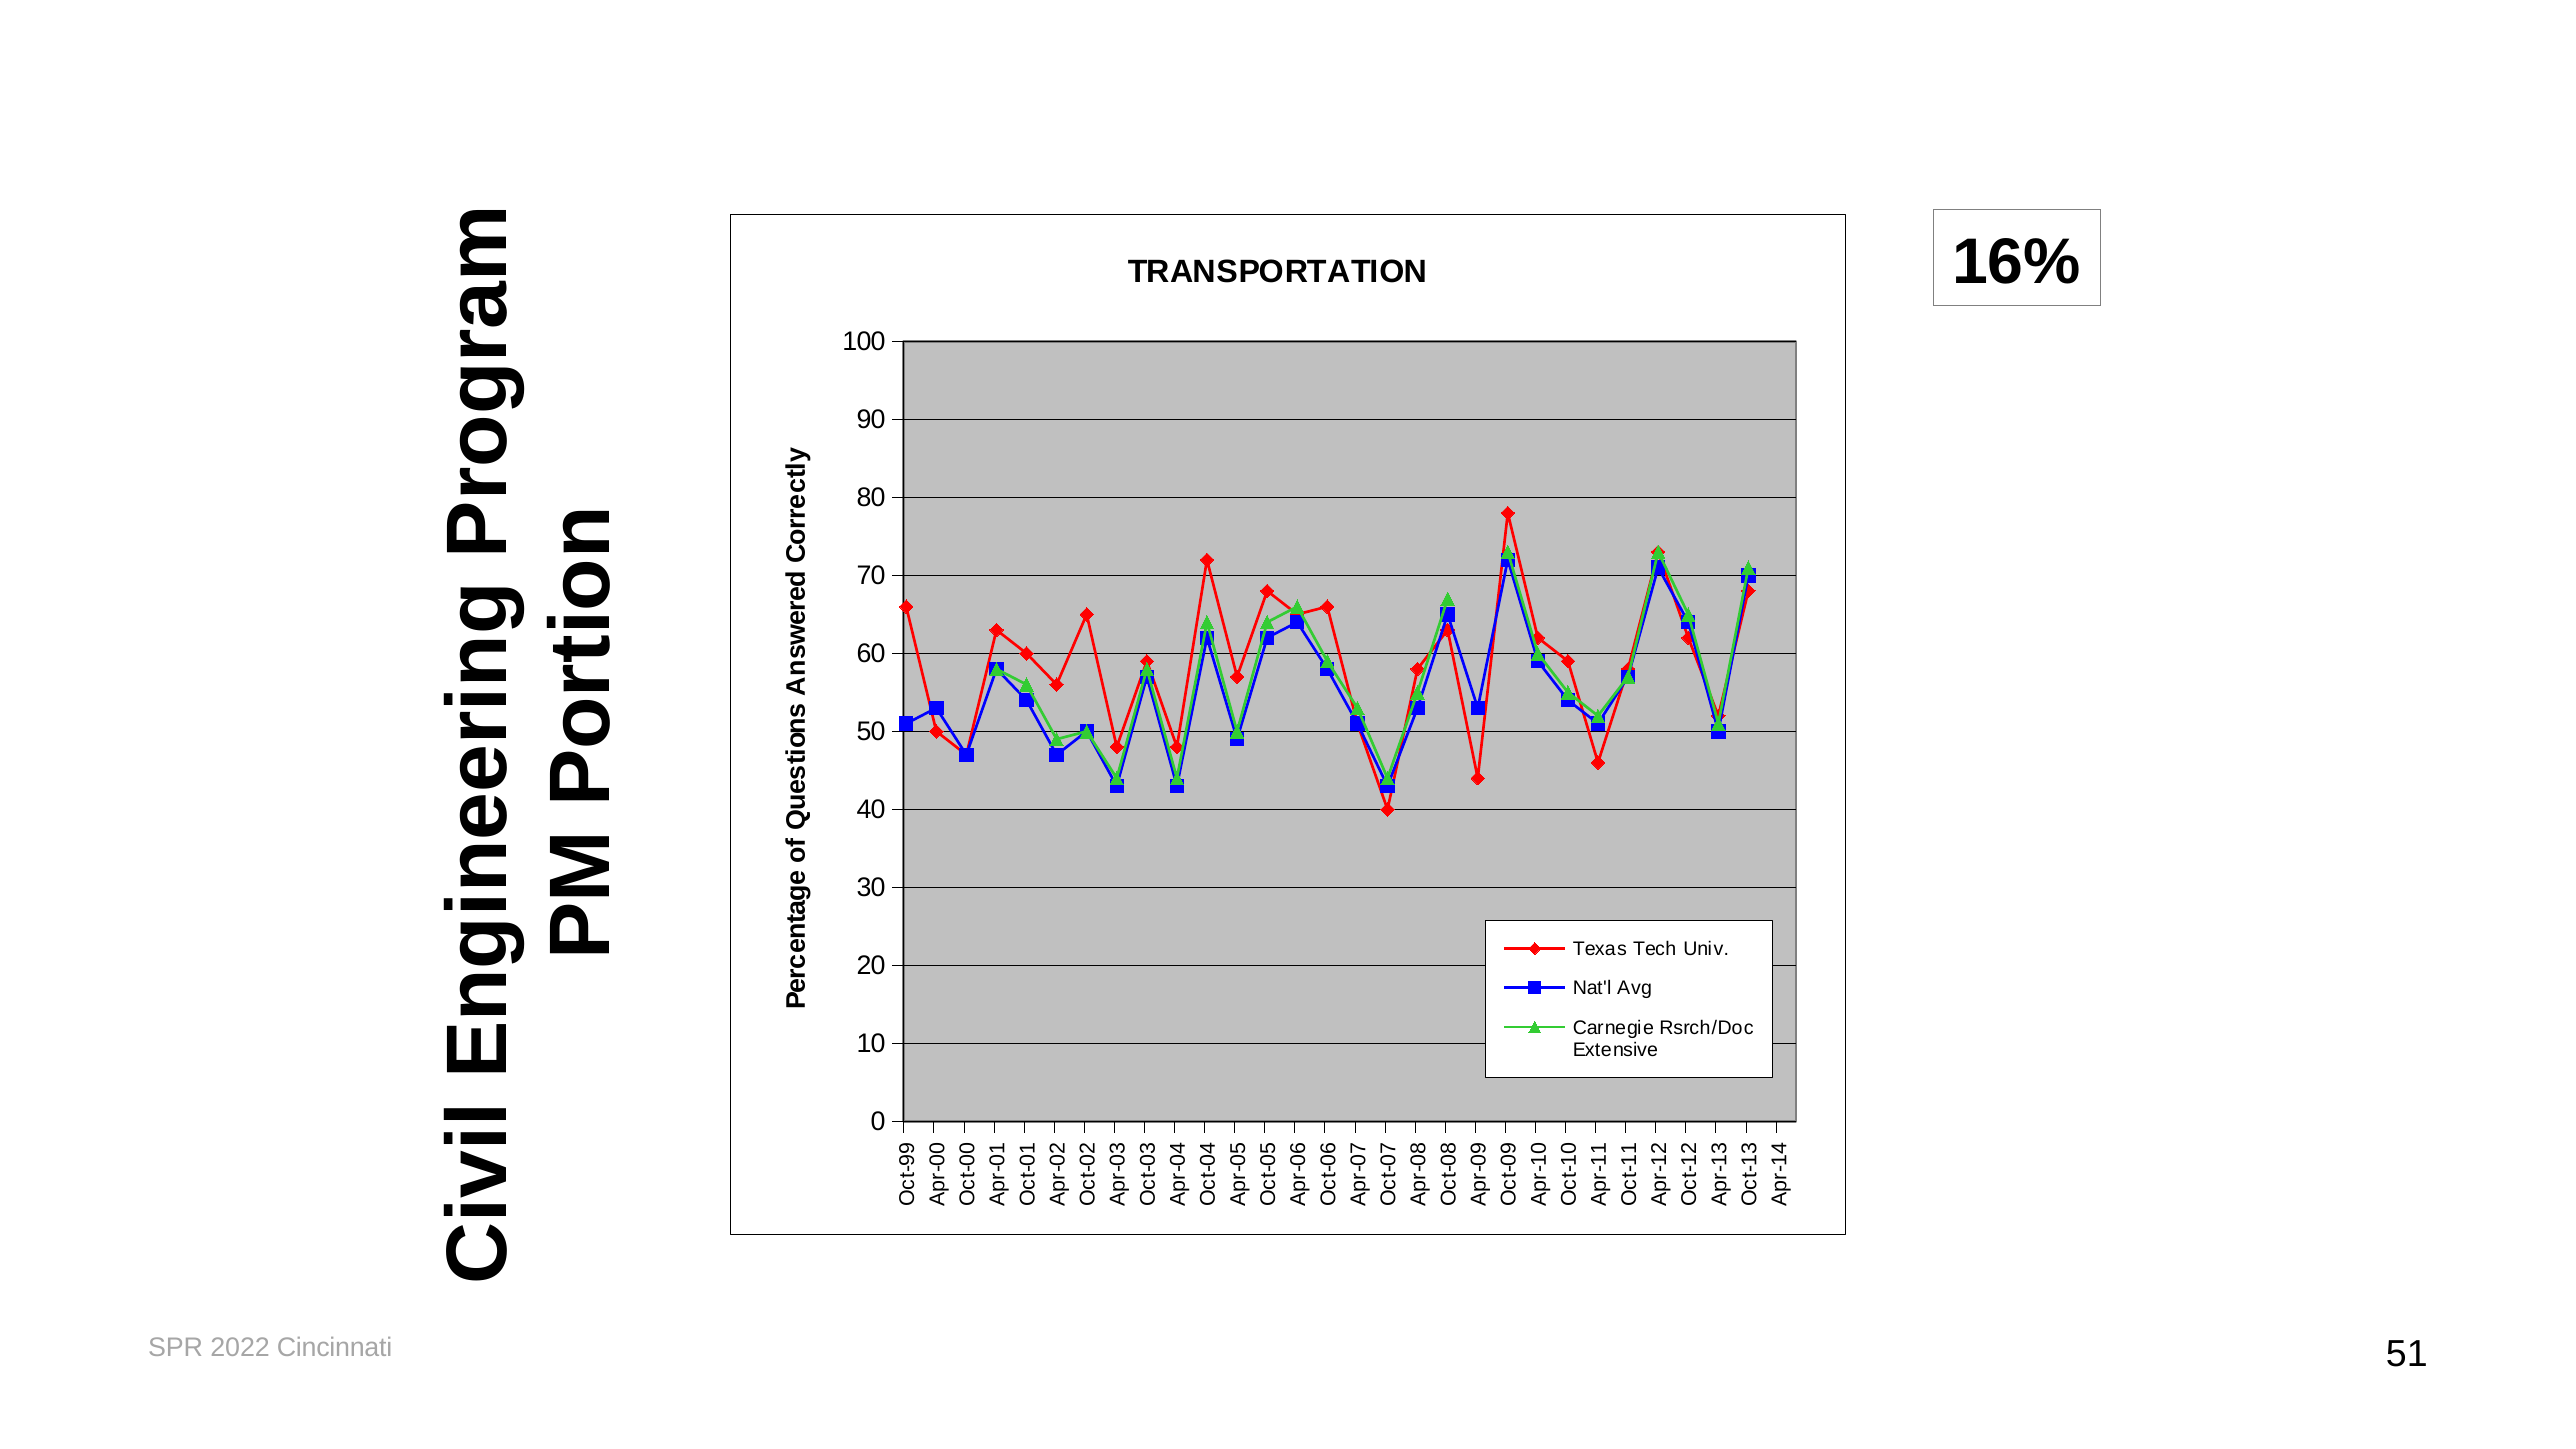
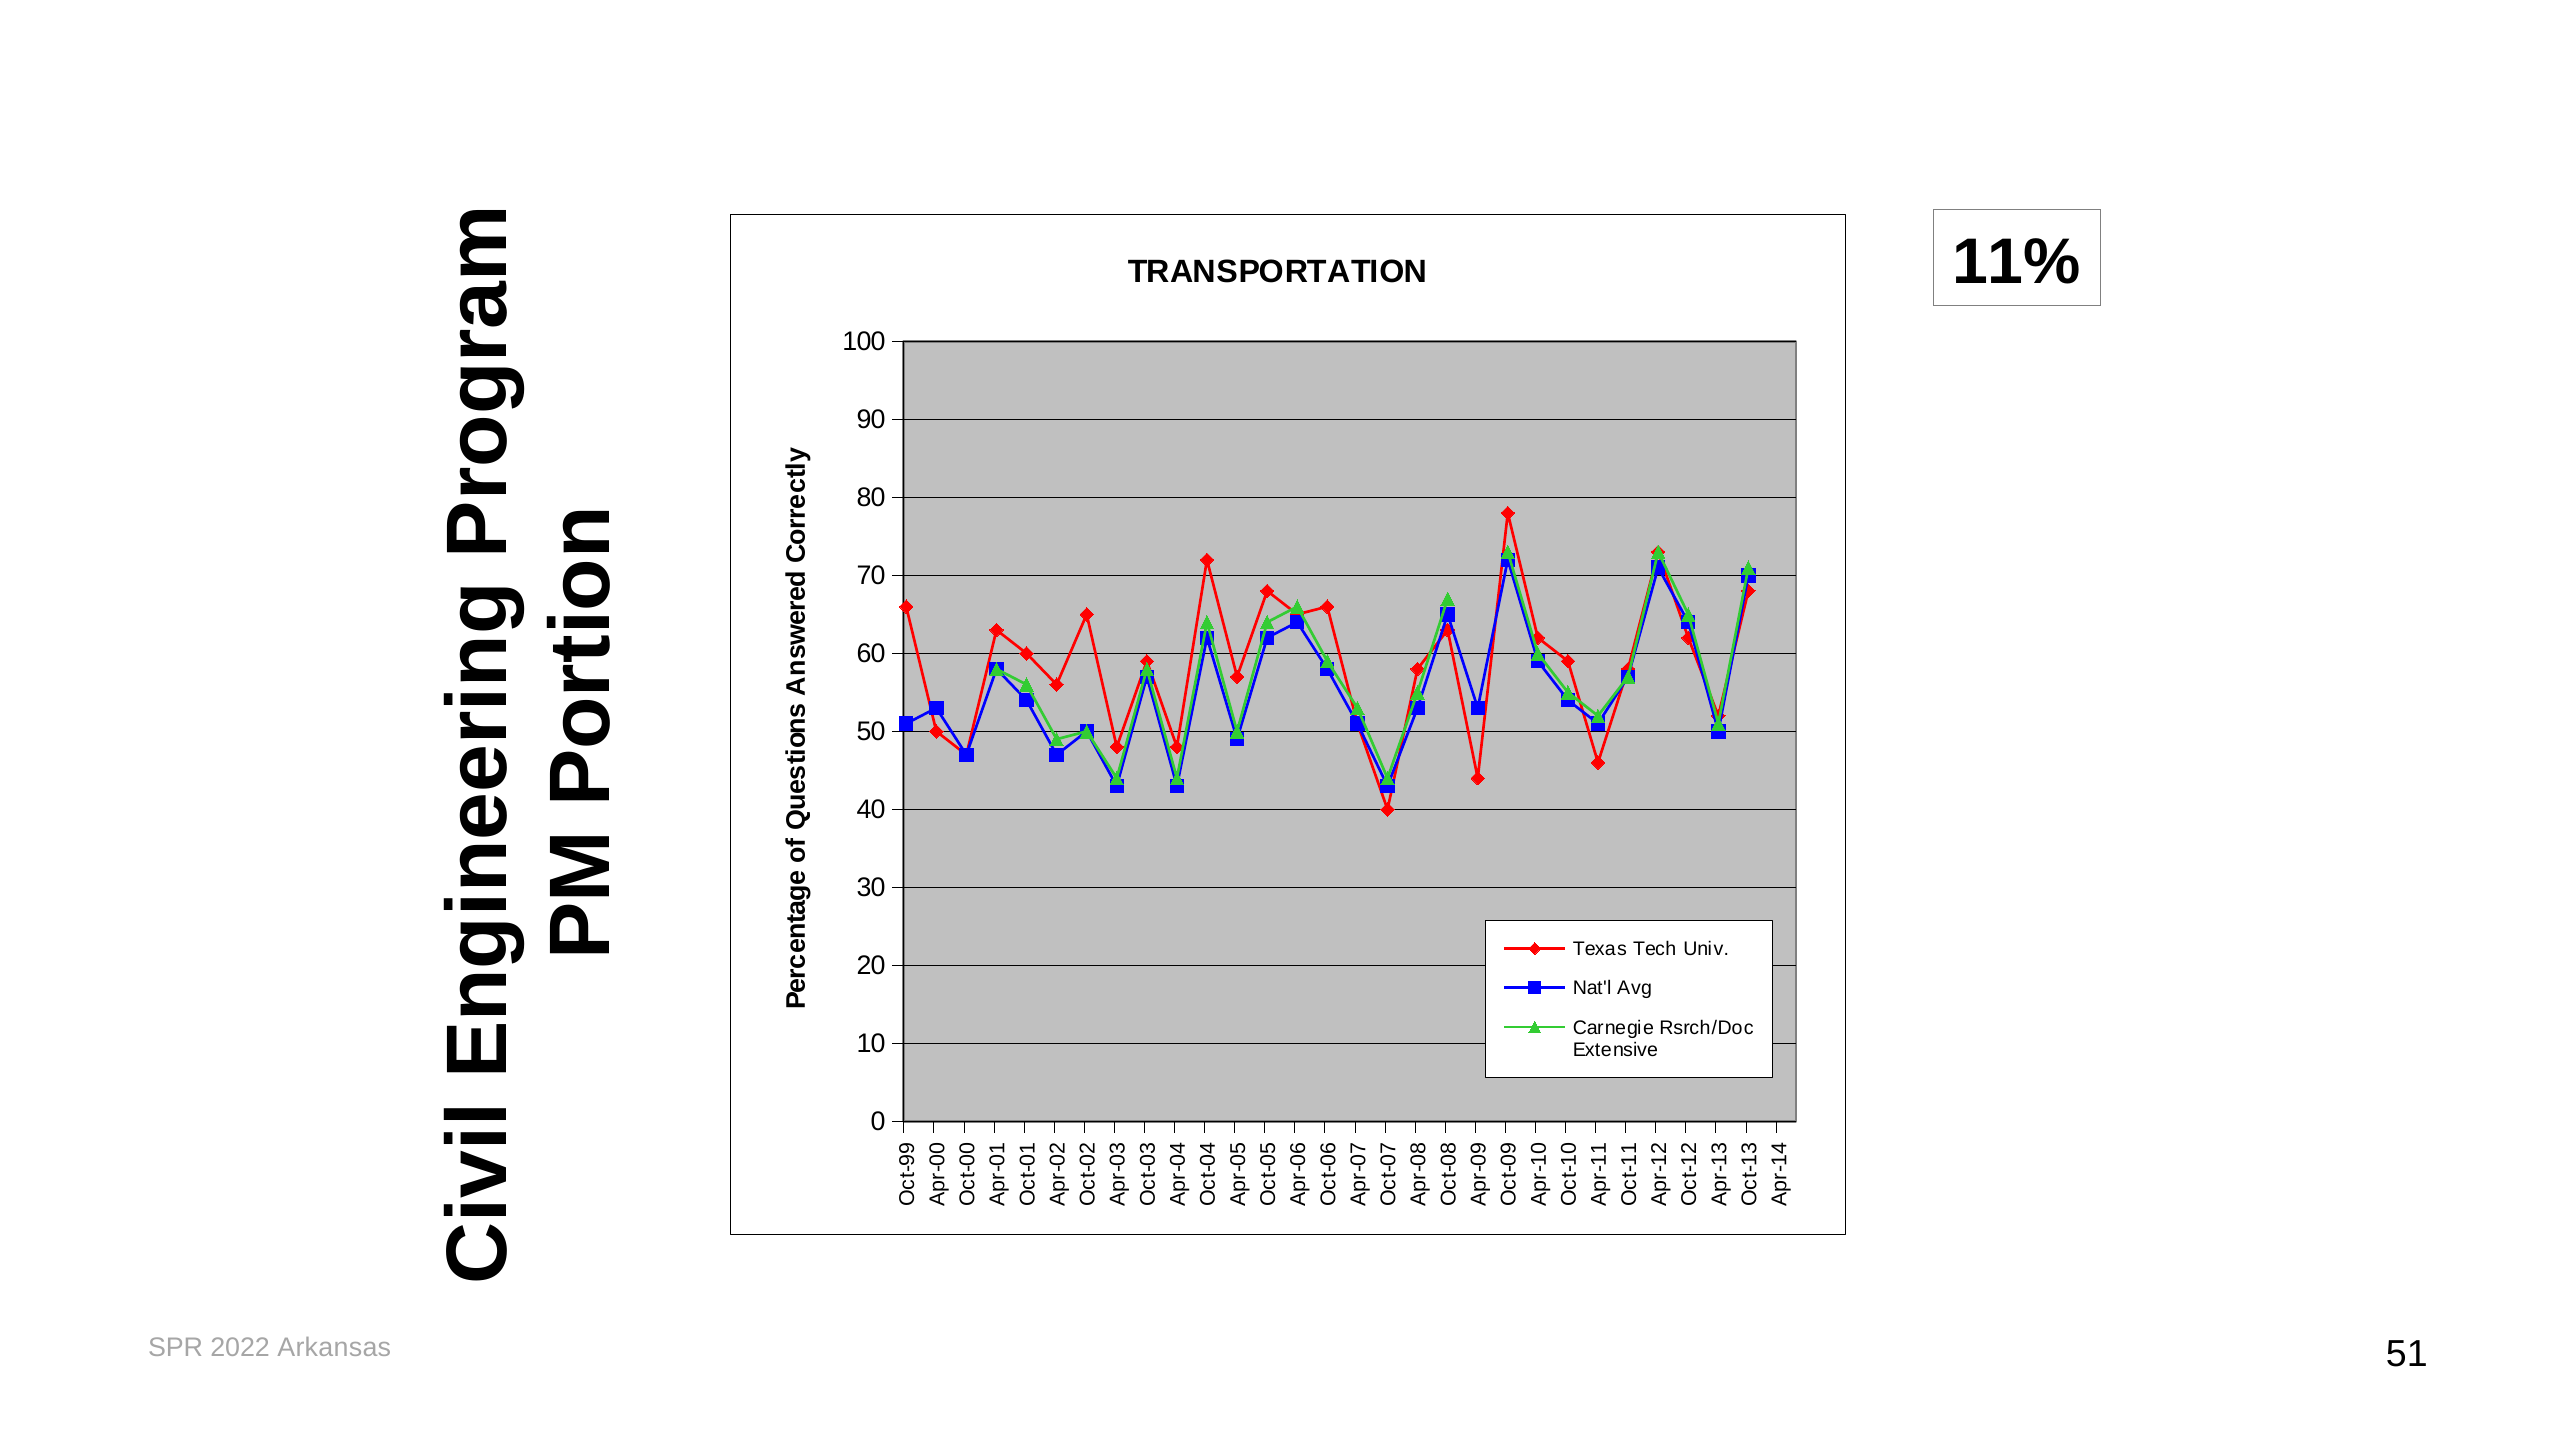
16%: 16% -> 11%
Cincinnati: Cincinnati -> Arkansas
